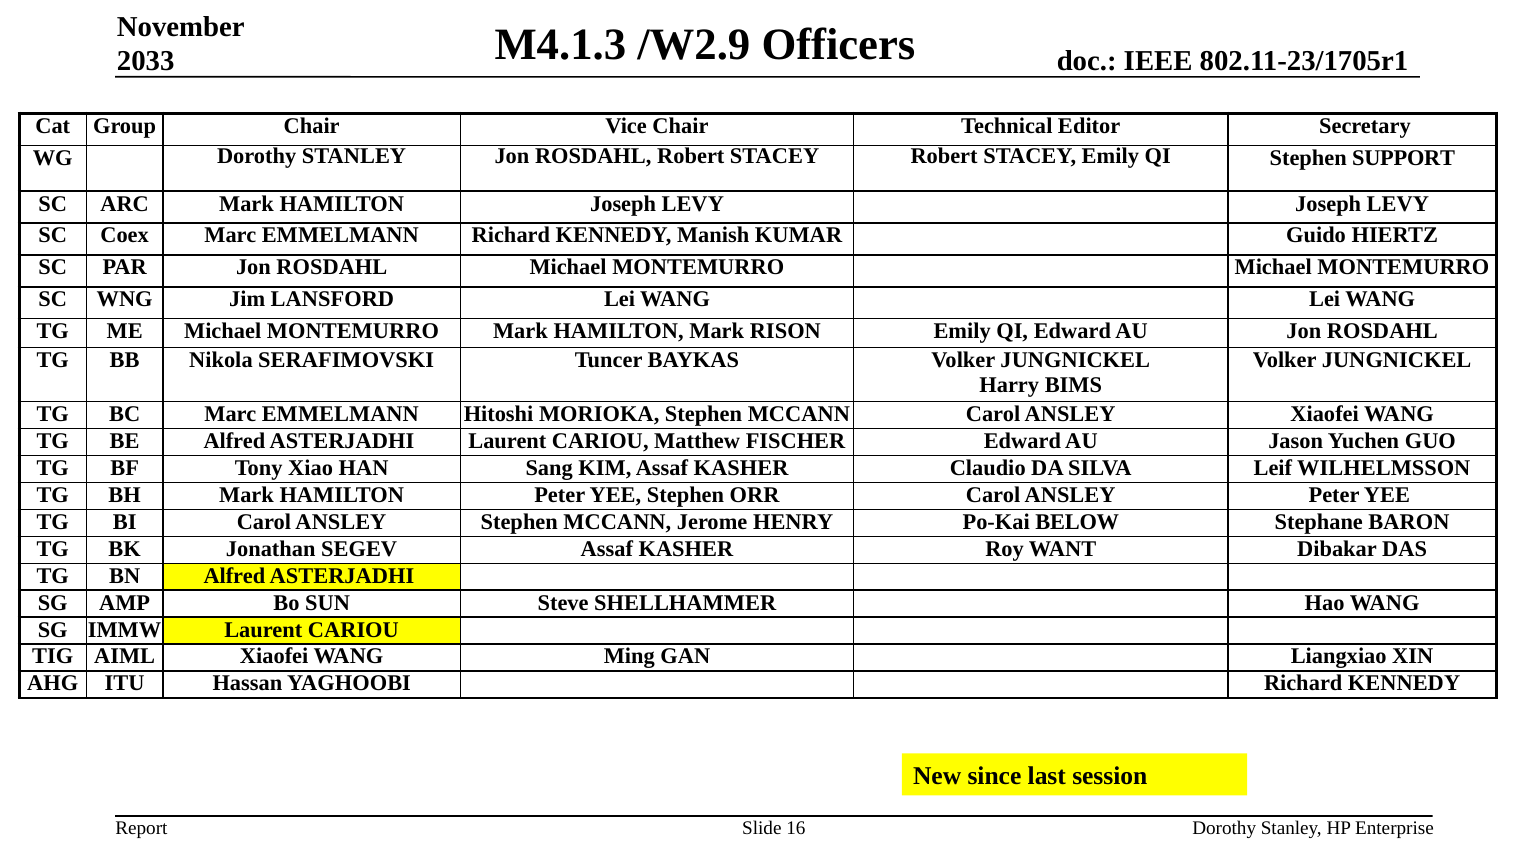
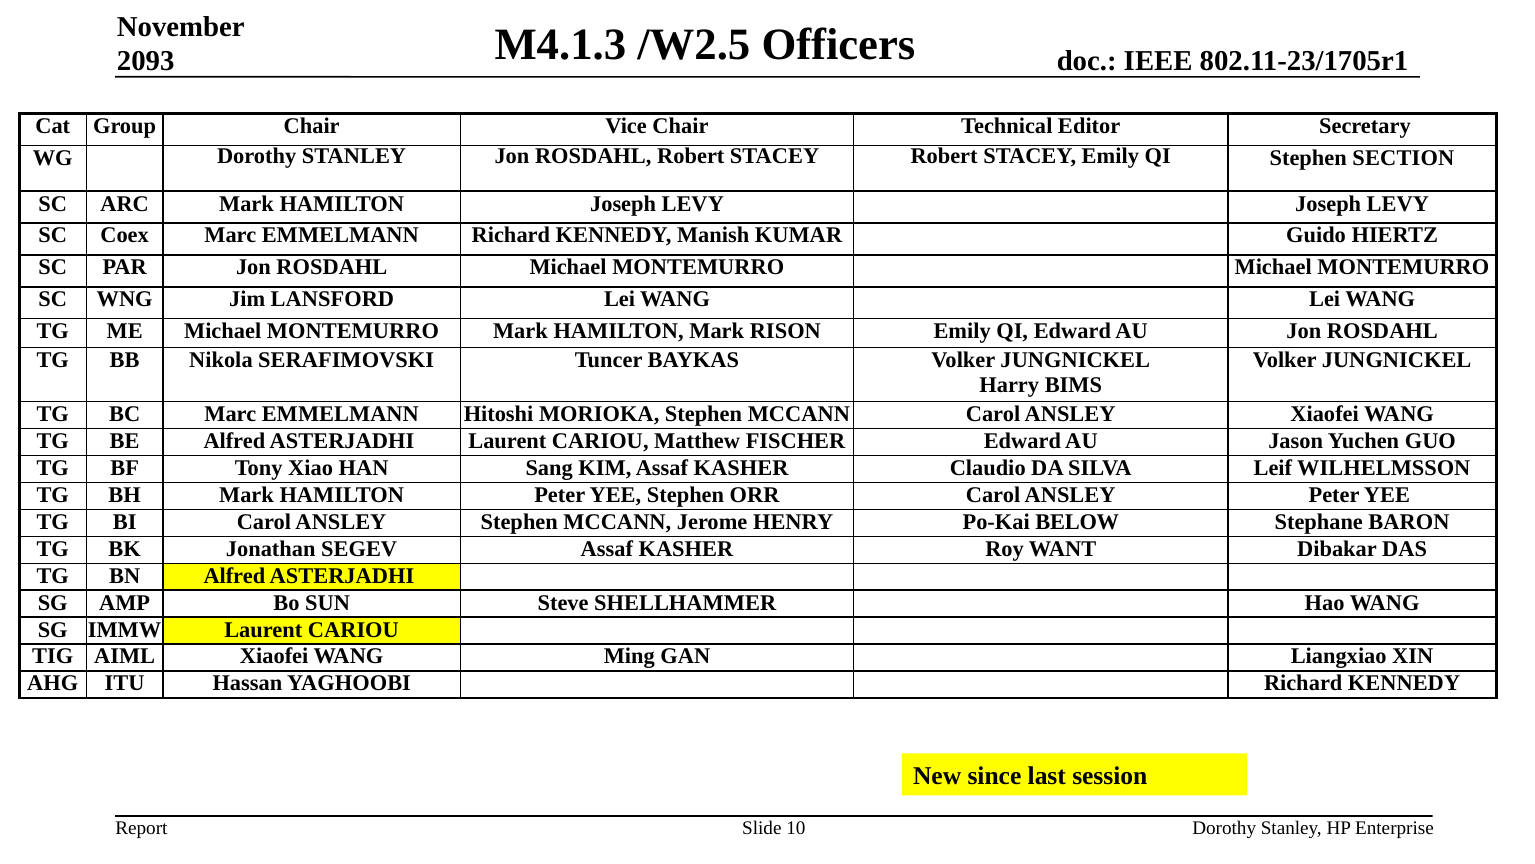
/W2.9: /W2.9 -> /W2.5
2033: 2033 -> 2093
SUPPORT: SUPPORT -> SECTION
16: 16 -> 10
